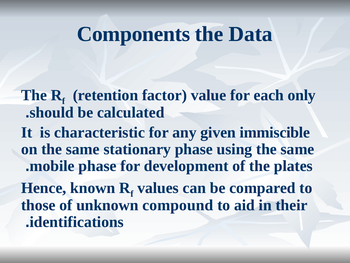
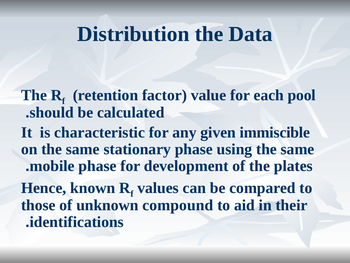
Components: Components -> Distribution
only: only -> pool
